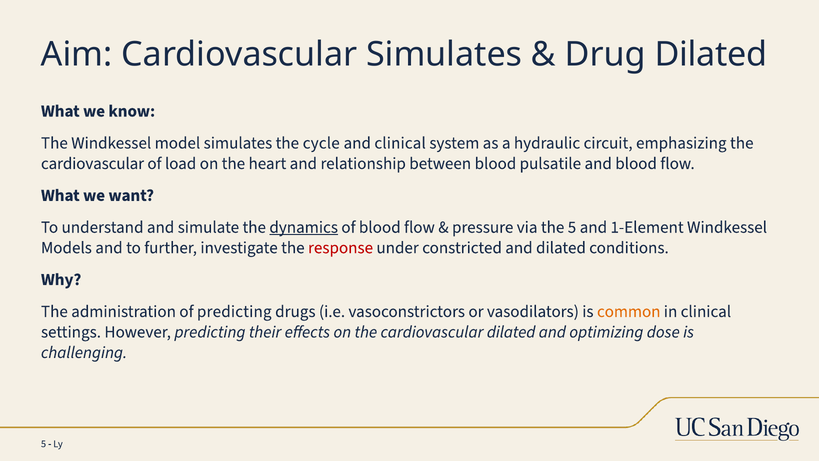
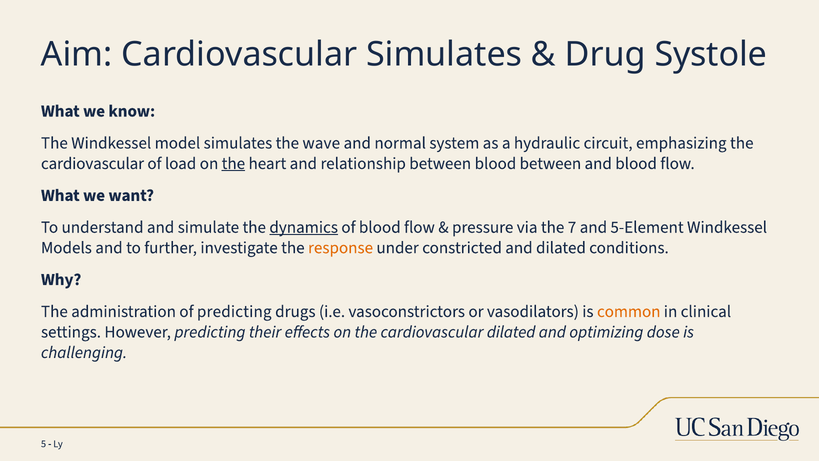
Drug Dilated: Dilated -> Systole
cycle: cycle -> wave
and clinical: clinical -> normal
the at (233, 163) underline: none -> present
blood pulsatile: pulsatile -> between
the 5: 5 -> 7
1-Element: 1-Element -> 5-Element
response colour: red -> orange
